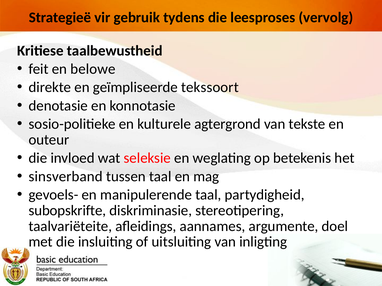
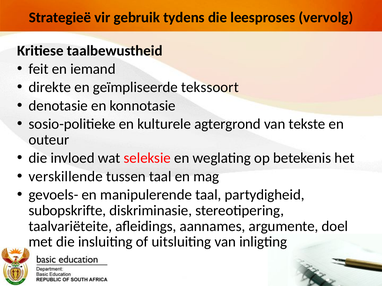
belowe: belowe -> iemand
sinsverband: sinsverband -> verskillende
